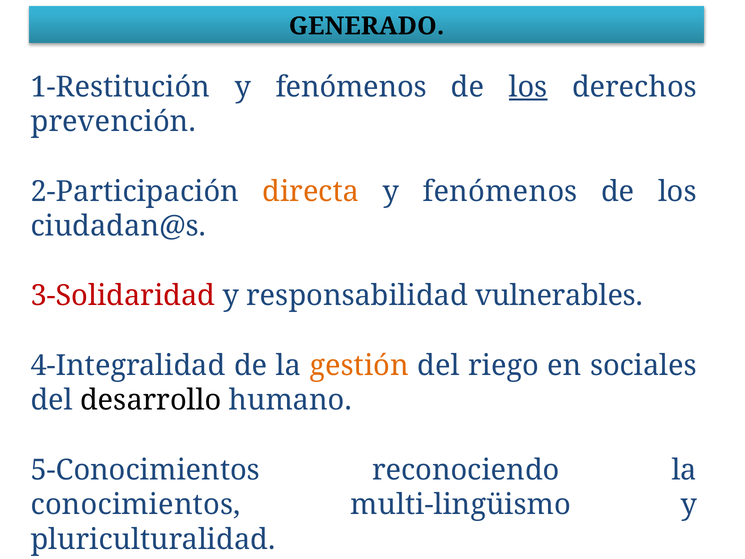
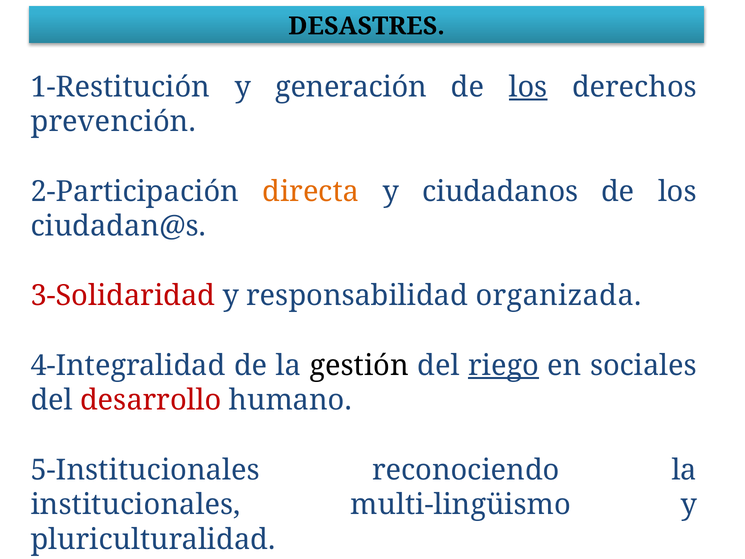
GENERADO: GENERADO -> DESASTRES
1-Restitución y fenómenos: fenómenos -> generación
fenómenos at (500, 191): fenómenos -> ciudadanos
vulnerables: vulnerables -> organizada
gestión colour: orange -> black
riego underline: none -> present
desarrollo colour: black -> red
5-Conocimientos: 5-Conocimientos -> 5-Institucionales
conocimientos: conocimientos -> institucionales
